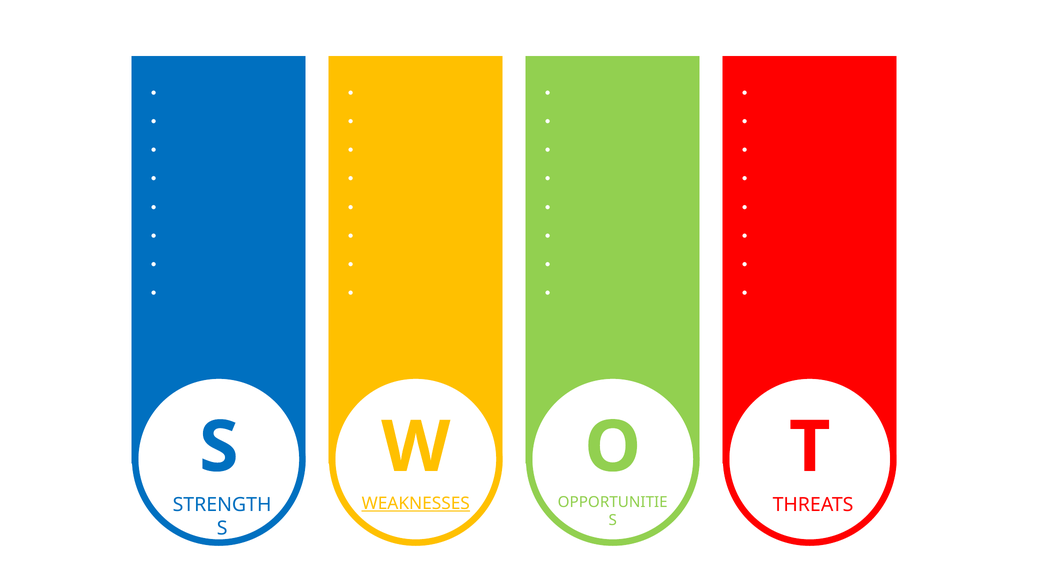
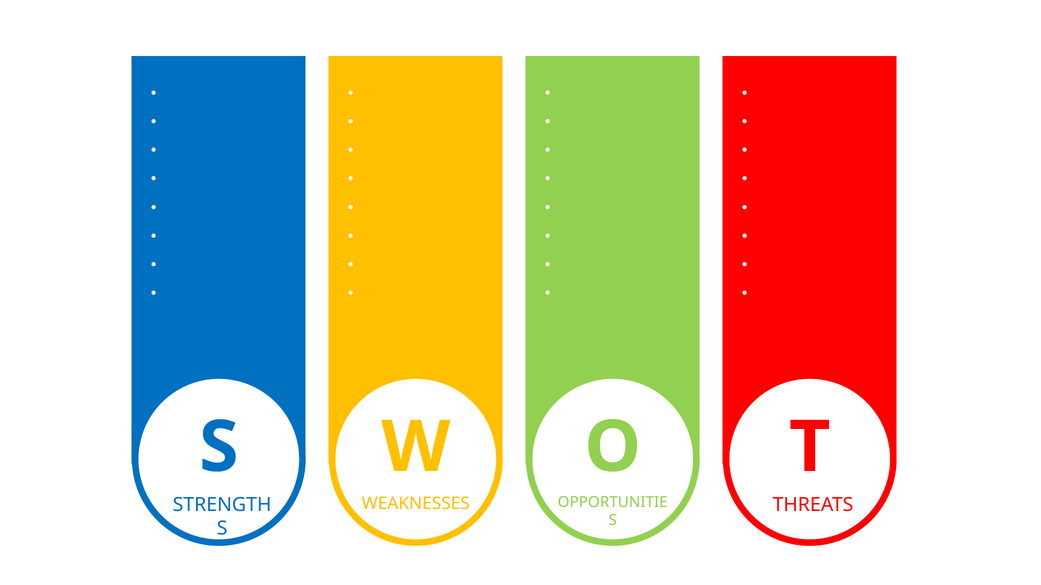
WEAKNESSES underline: present -> none
